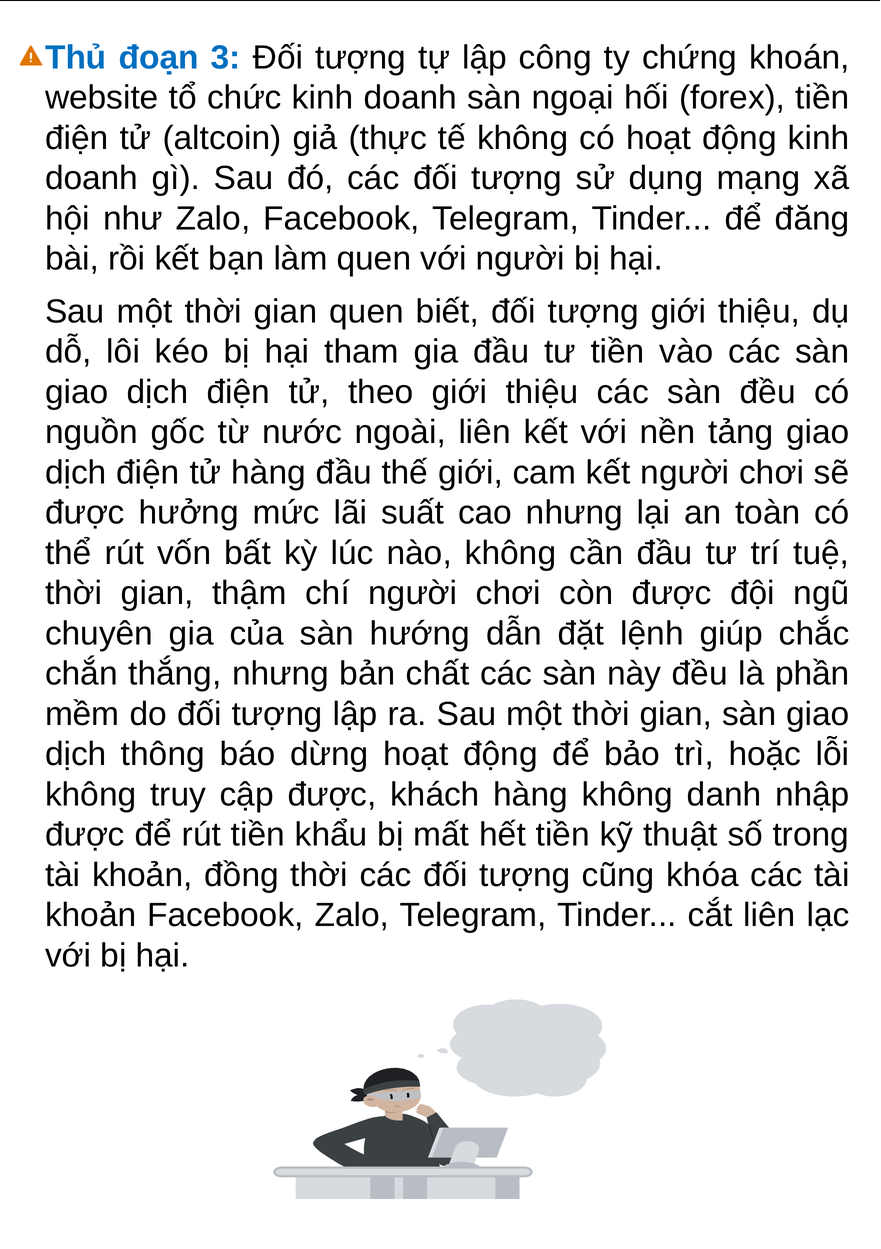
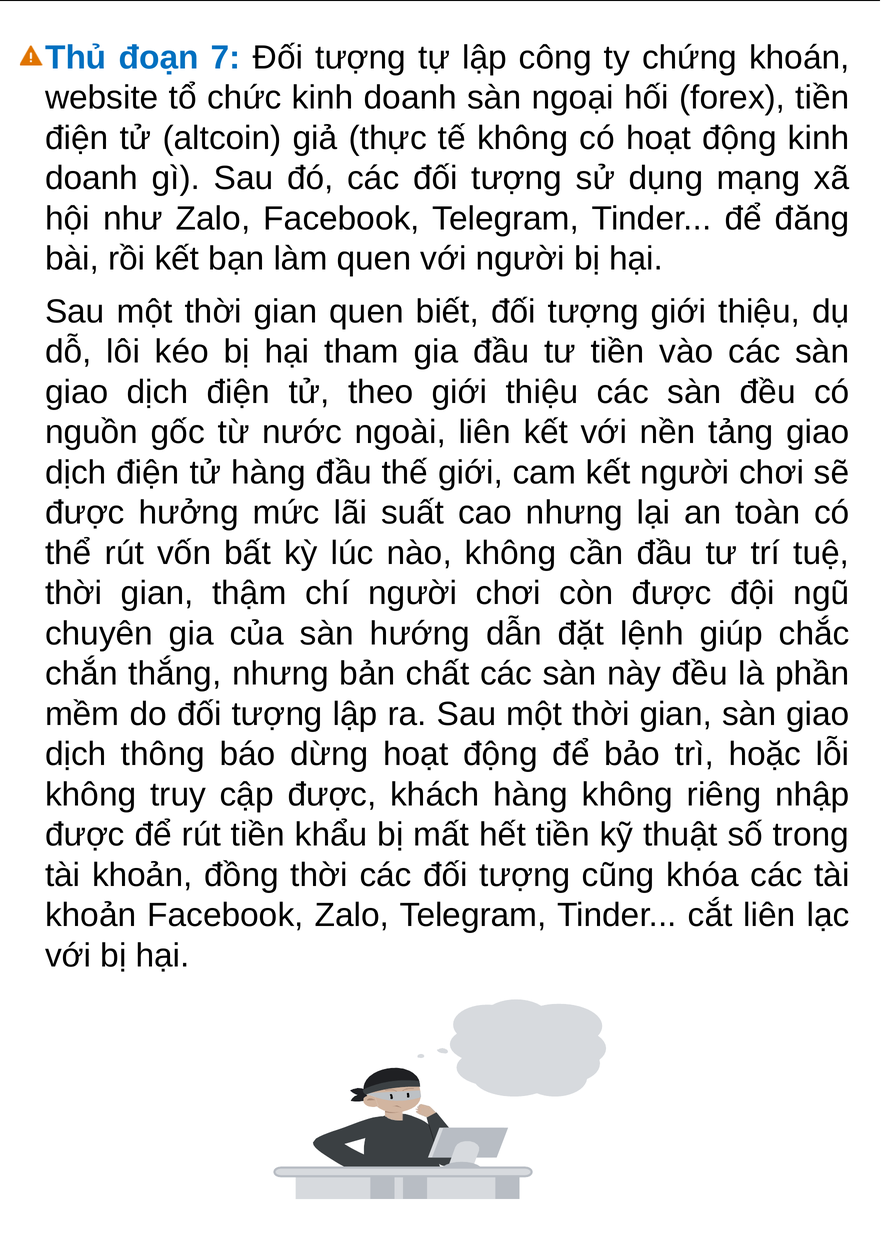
3: 3 -> 7
danh: danh -> riêng
